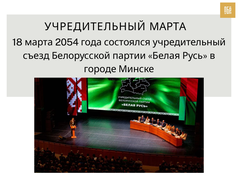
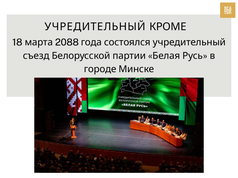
УЧРЕДИТЕЛЬНЫЙ МАРТА: МАРТА -> КРОМЕ
2054: 2054 -> 2088
